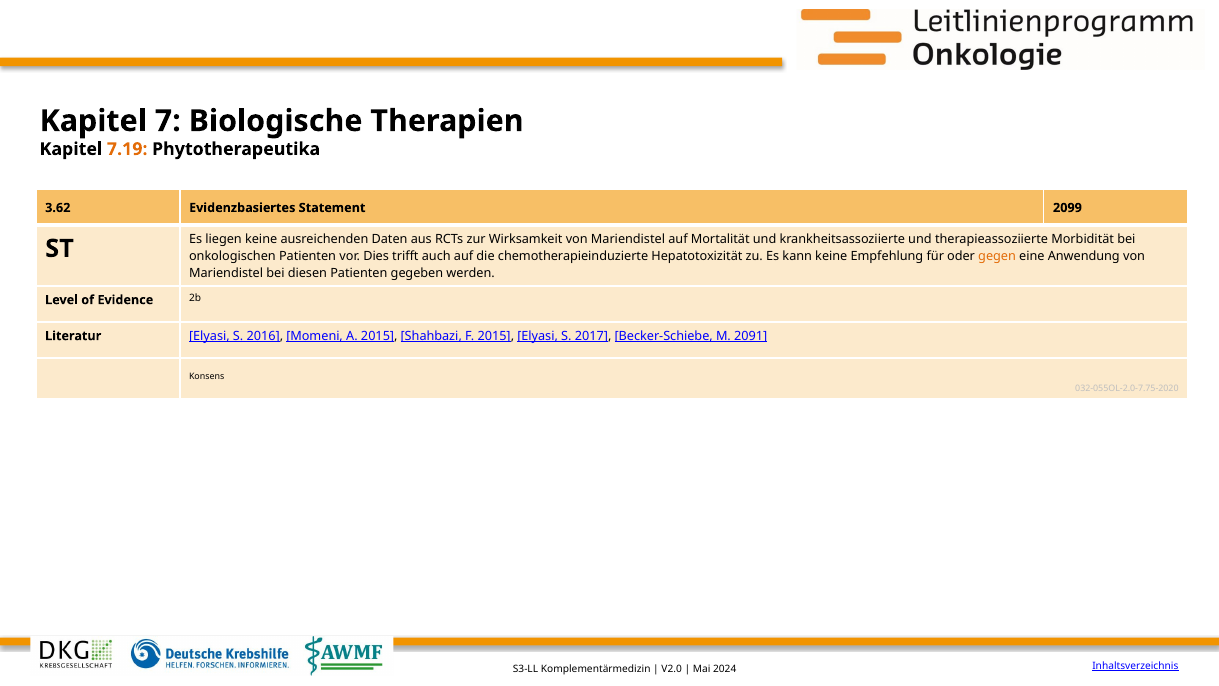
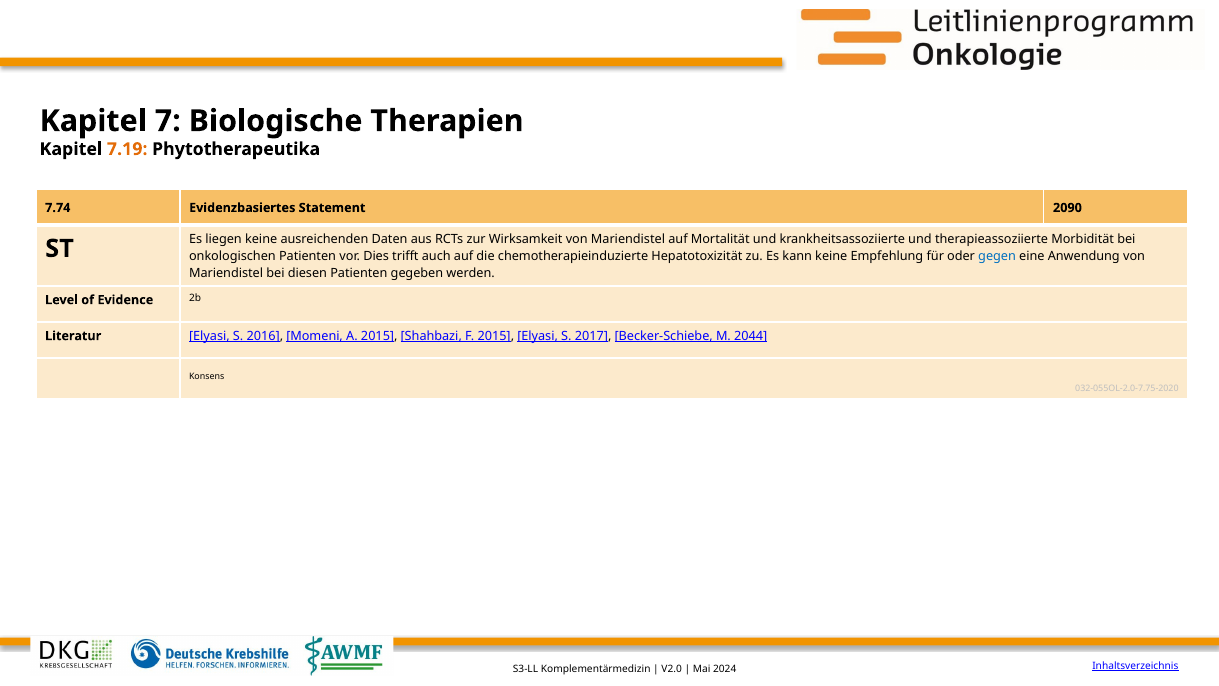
3.62: 3.62 -> 7.74
2099: 2099 -> 2090
gegen colour: orange -> blue
2091: 2091 -> 2044
